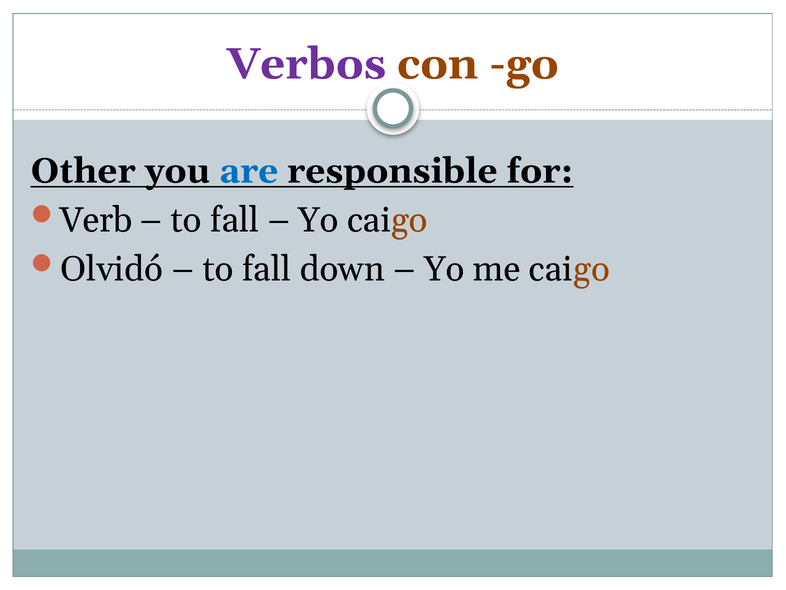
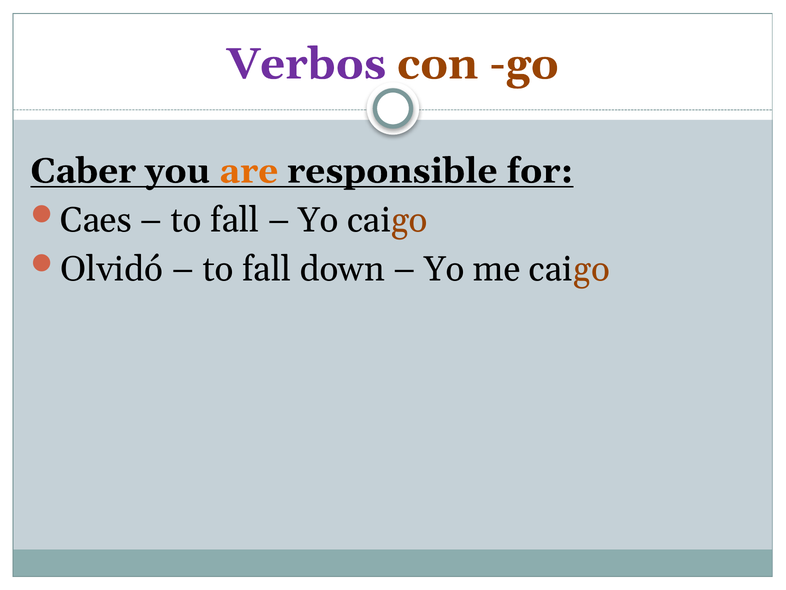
Other: Other -> Caber
are colour: blue -> orange
Verb: Verb -> Caes
